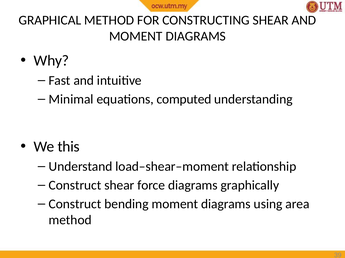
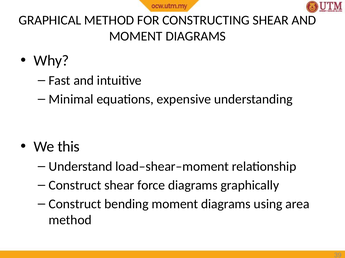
computed: computed -> expensive
